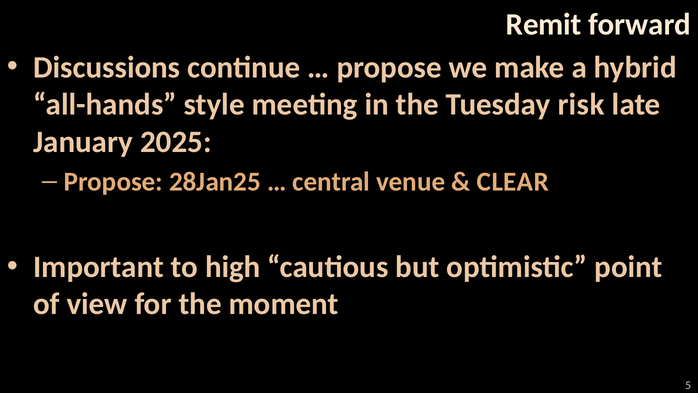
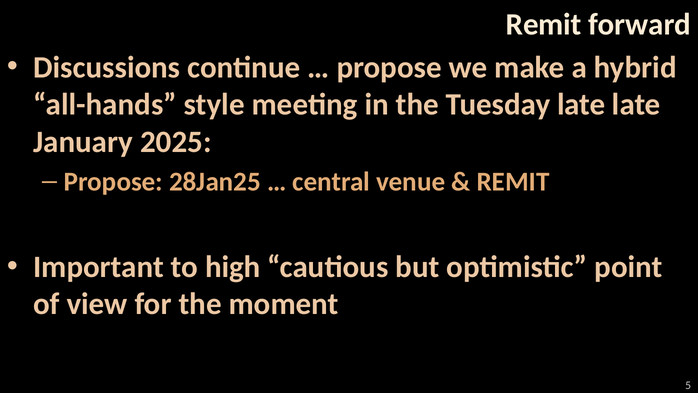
Tuesday risk: risk -> late
CLEAR at (513, 182): CLEAR -> REMIT
